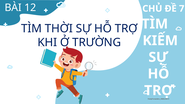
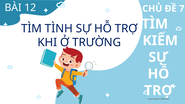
THỜI: THỜI -> TÌNH
